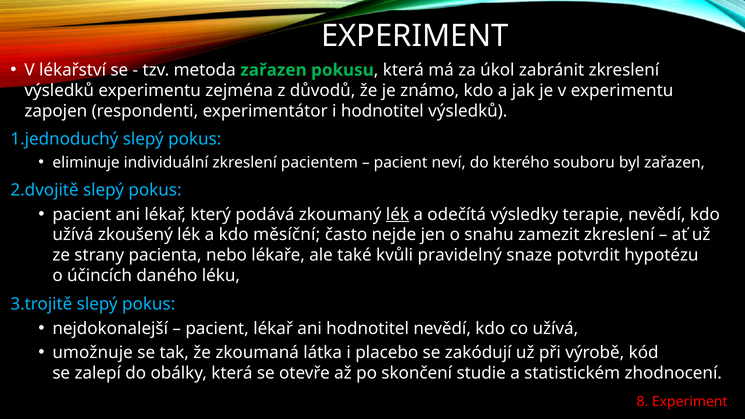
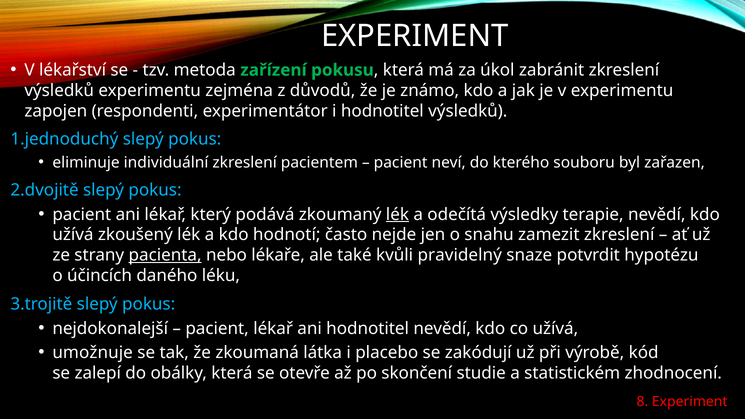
metoda zařazen: zařazen -> zařízení
měsíční: měsíční -> hodnotí
pacienta underline: none -> present
